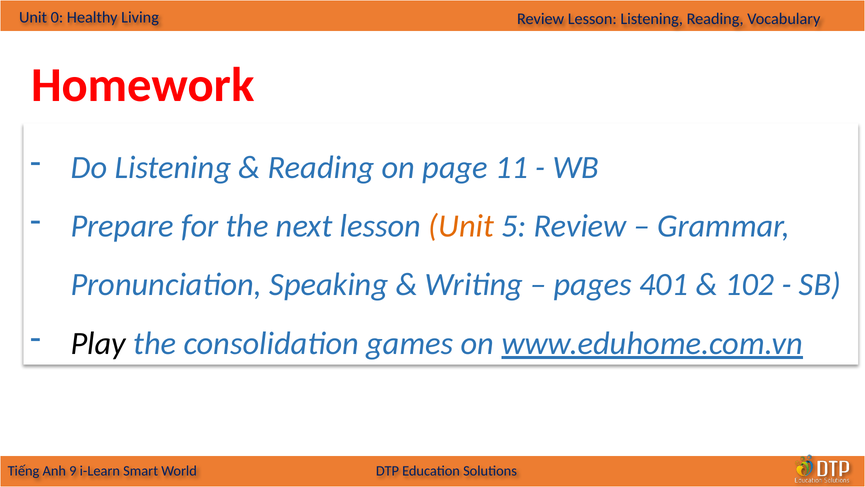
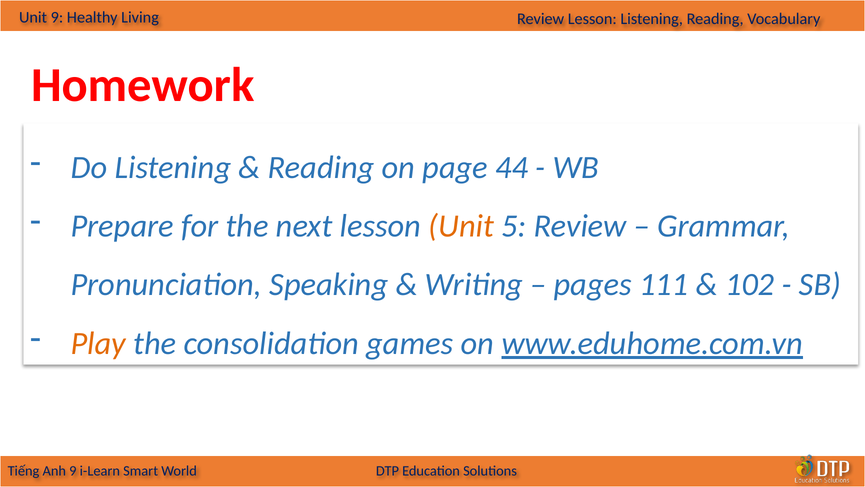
Unit 0: 0 -> 9
11: 11 -> 44
401: 401 -> 111
Play colour: black -> orange
